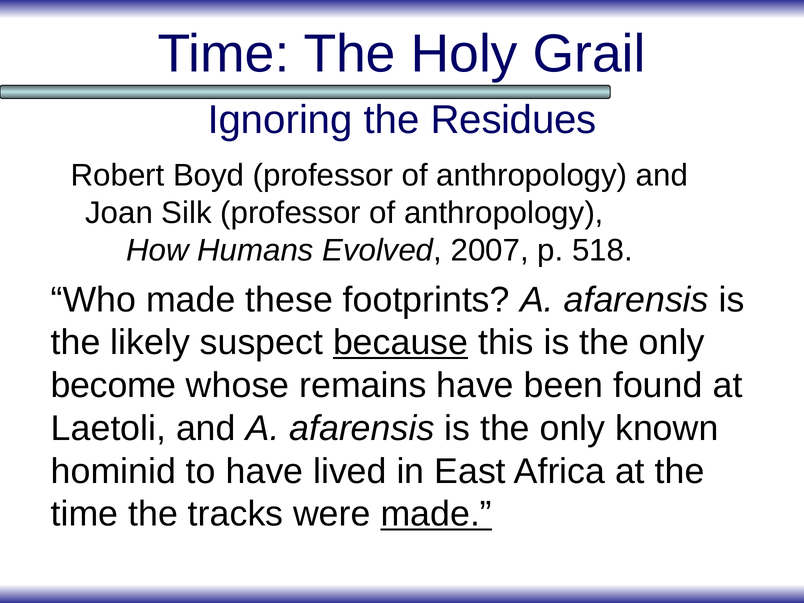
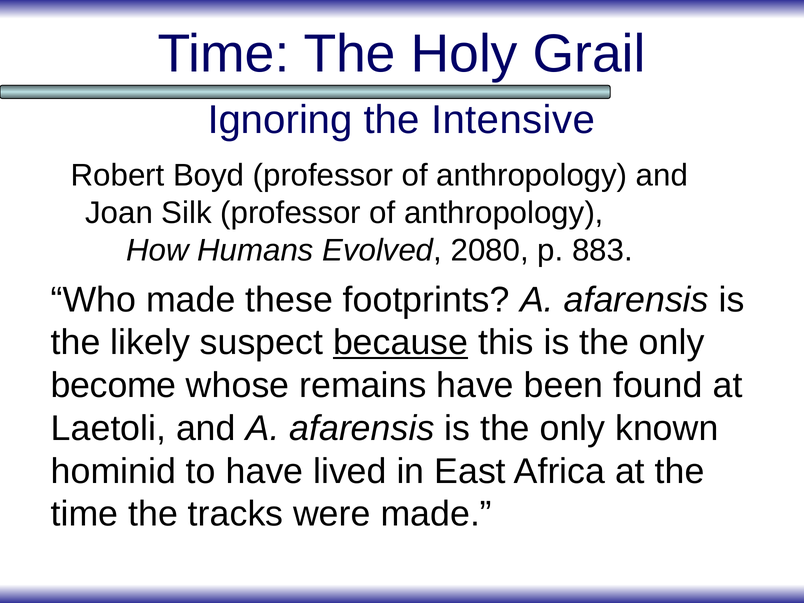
Residues: Residues -> Intensive
2007: 2007 -> 2080
518: 518 -> 883
made at (436, 514) underline: present -> none
